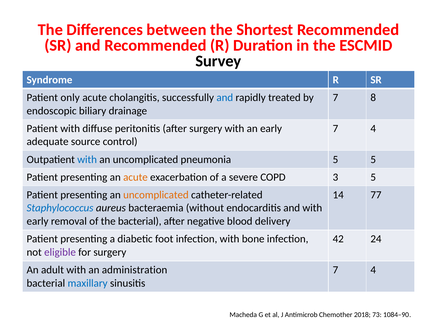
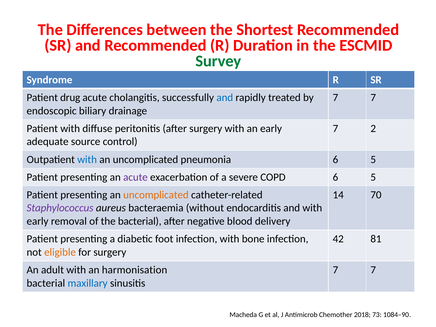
Survey colour: black -> green
only: only -> drug
8 at (373, 97): 8 -> 7
4 at (373, 128): 4 -> 2
pneumonia 5: 5 -> 6
acute at (135, 177) colour: orange -> purple
COPD 3: 3 -> 6
77: 77 -> 70
Staphylococcus colour: blue -> purple
24: 24 -> 81
eligible colour: purple -> orange
administration: administration -> harmonisation
4 at (373, 270): 4 -> 7
